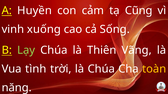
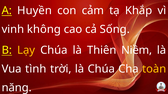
Cũng: Cũng -> Khắp
xuống: xuống -> không
Lạy colour: light green -> yellow
Vãng: Vãng -> Niềm
